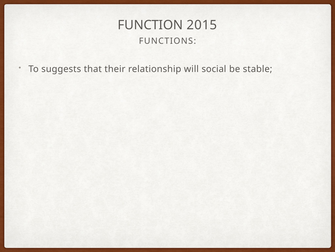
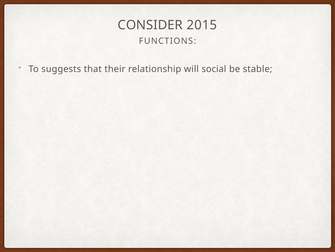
FUNCTION: FUNCTION -> CONSIDER
